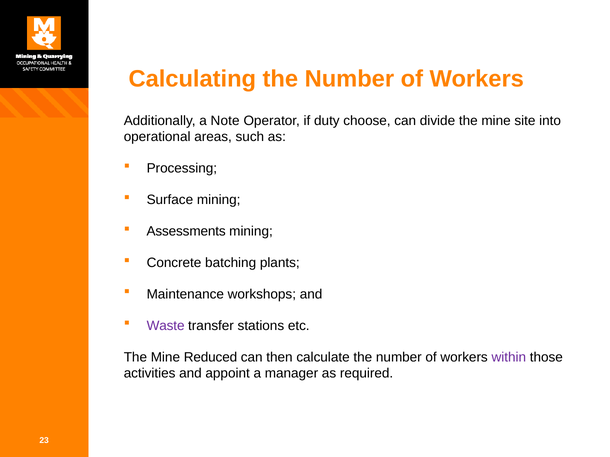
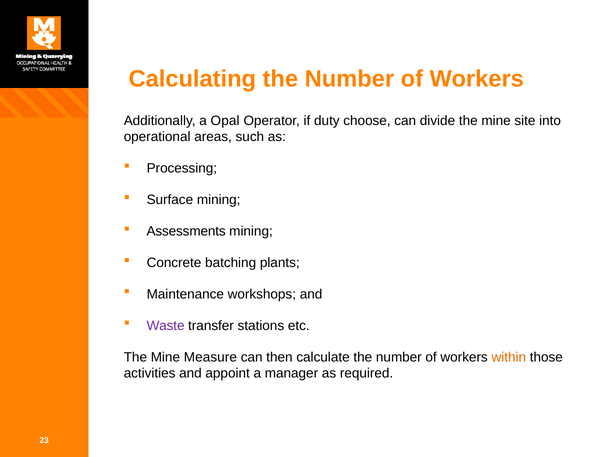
Note: Note -> Opal
Reduced: Reduced -> Measure
within colour: purple -> orange
